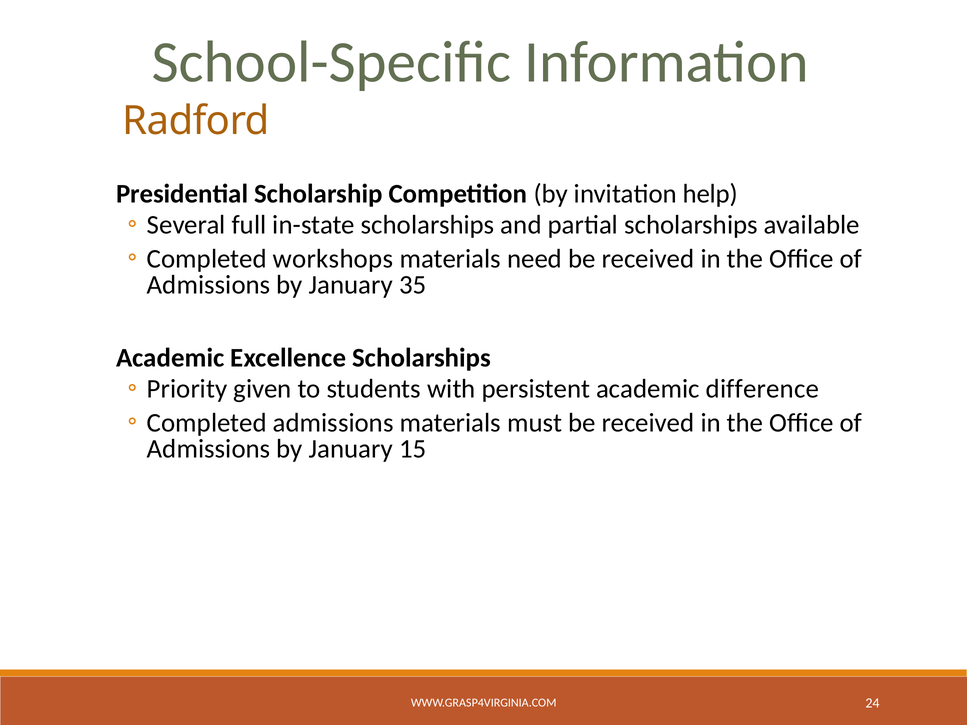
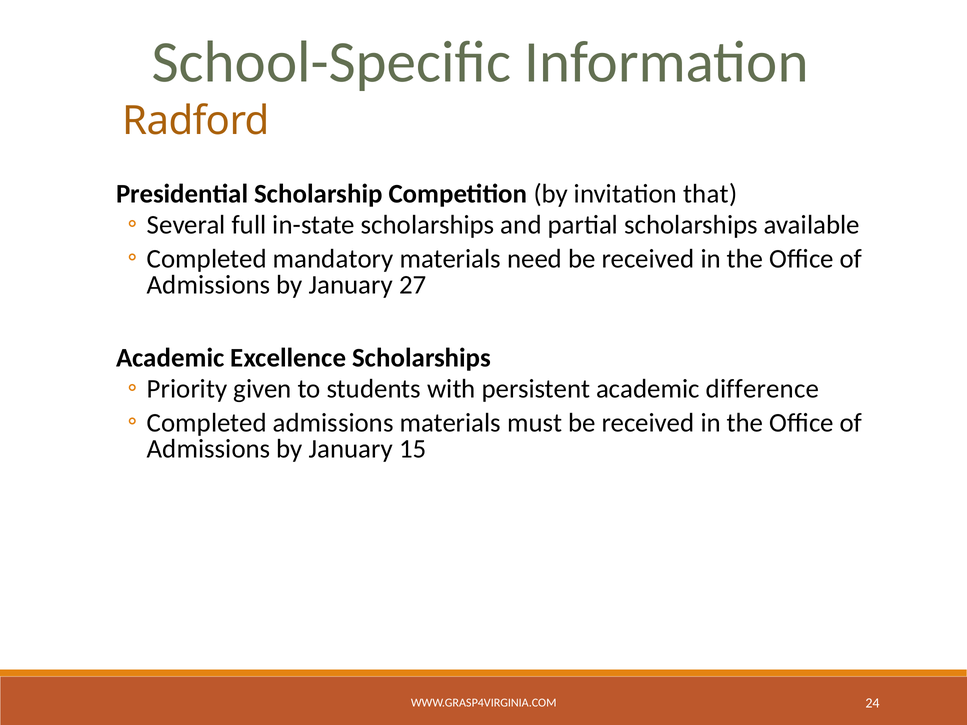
help: help -> that
workshops: workshops -> mandatory
35: 35 -> 27
